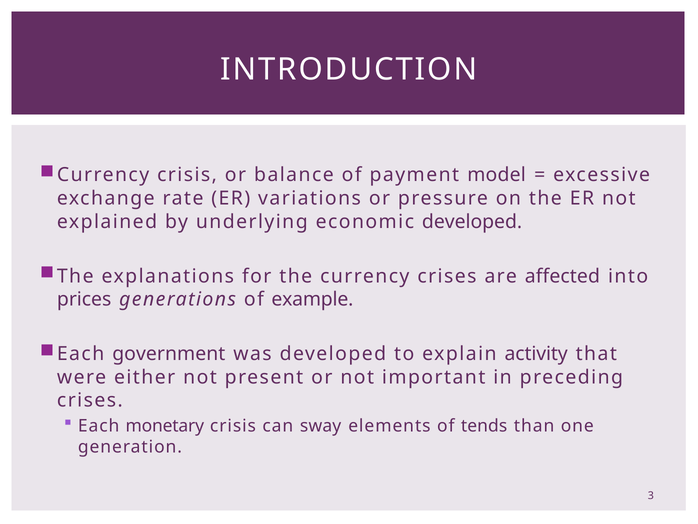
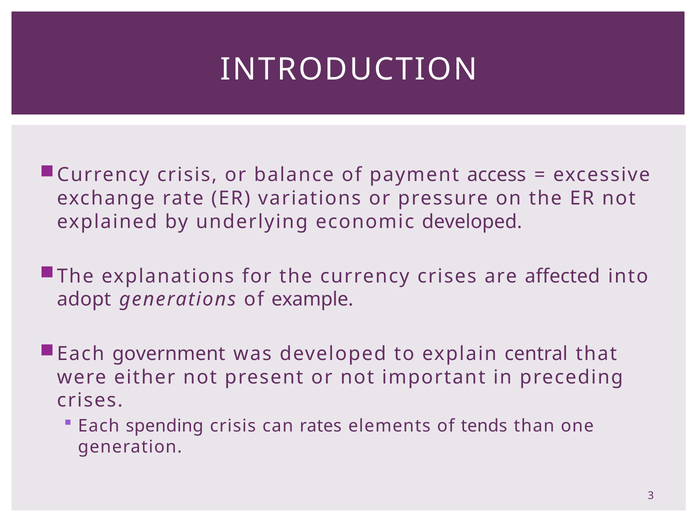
model: model -> access
prices: prices -> adopt
activity: activity -> central
monetary: monetary -> spending
sway: sway -> rates
